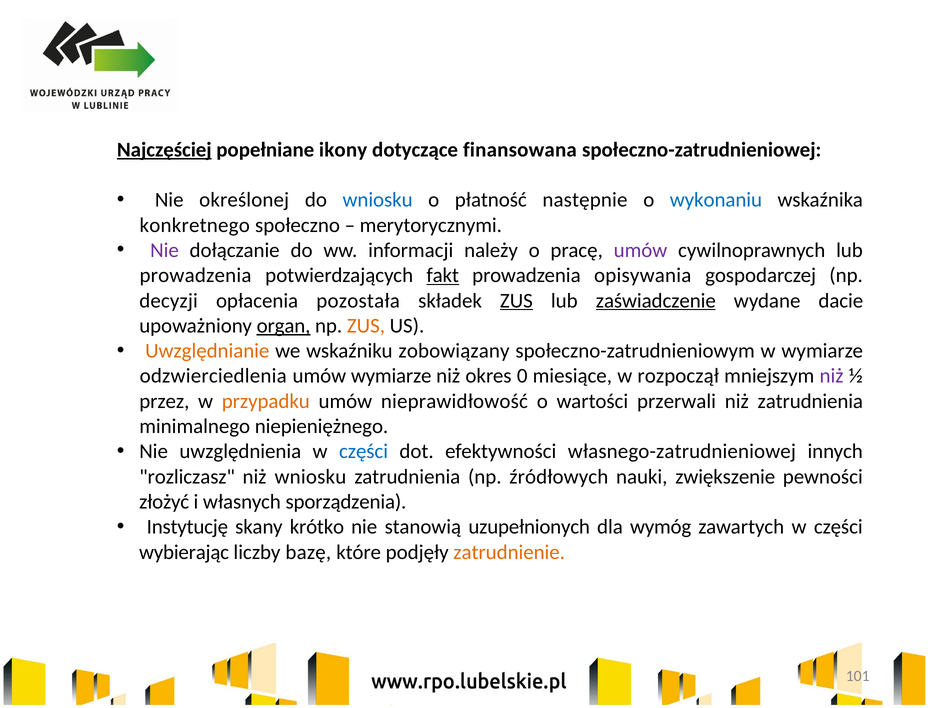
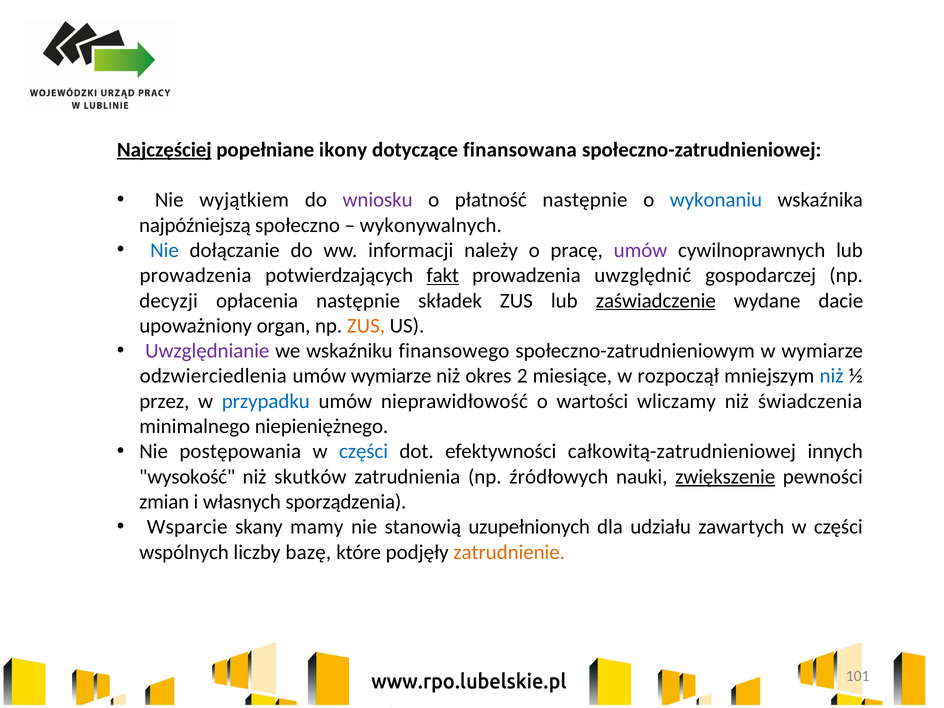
określonej: określonej -> wyjątkiem
wniosku at (378, 200) colour: blue -> purple
konkretnego: konkretnego -> najpóźniejszą
merytorycznymi: merytorycznymi -> wykonywalnych
Nie at (165, 250) colour: purple -> blue
opisywania: opisywania -> uwzględnić
opłacenia pozostała: pozostała -> następnie
ZUS at (516, 301) underline: present -> none
organ underline: present -> none
Uwzględnianie colour: orange -> purple
zobowiązany: zobowiązany -> finansowego
0: 0 -> 2
niż at (832, 376) colour: purple -> blue
przypadku colour: orange -> blue
przerwali: przerwali -> wliczamy
niż zatrudnienia: zatrudnienia -> świadczenia
uwzględnienia: uwzględnienia -> postępowania
własnego-zatrudnieniowej: własnego-zatrudnieniowej -> całkowitą-zatrudnieniowej
rozliczasz: rozliczasz -> wysokość
niż wniosku: wniosku -> skutków
zwiększenie underline: none -> present
złożyć: złożyć -> zmian
Instytucję: Instytucję -> Wsparcie
krótko: krótko -> mamy
wymóg: wymóg -> udziału
wybierając: wybierając -> wspólnych
